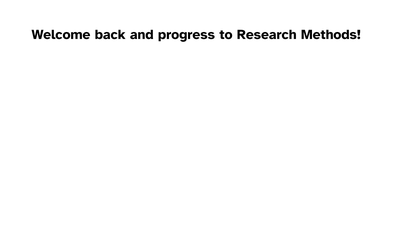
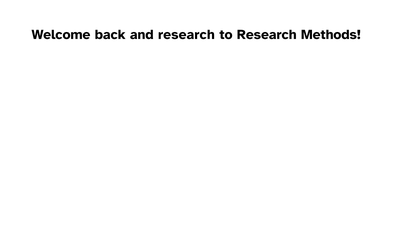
and progress: progress -> research
